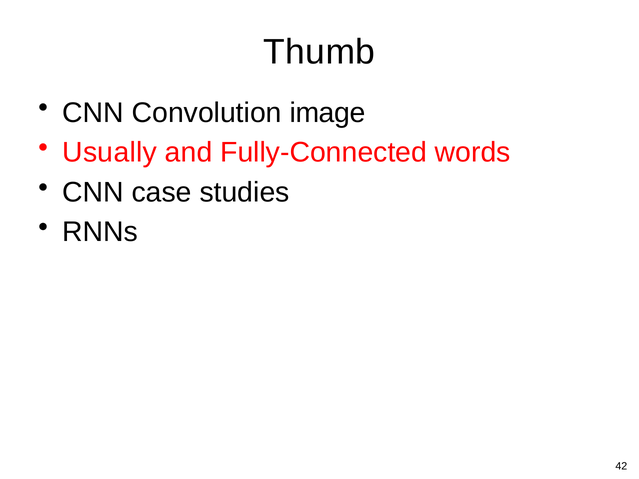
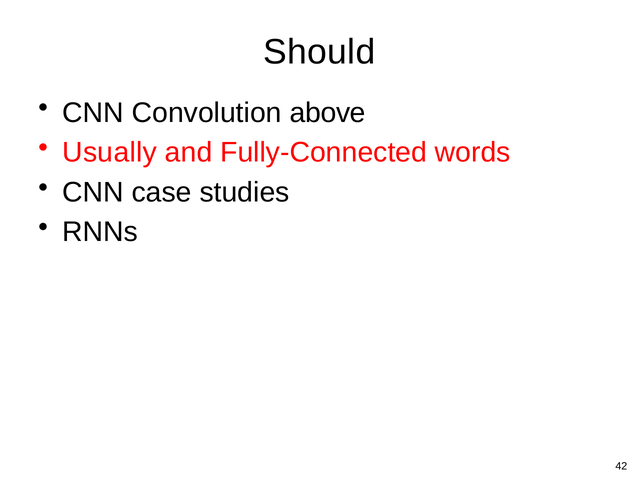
Thumb: Thumb -> Should
image: image -> above
